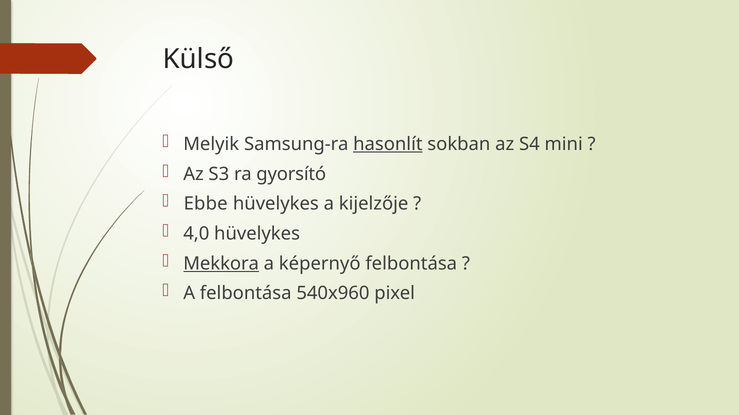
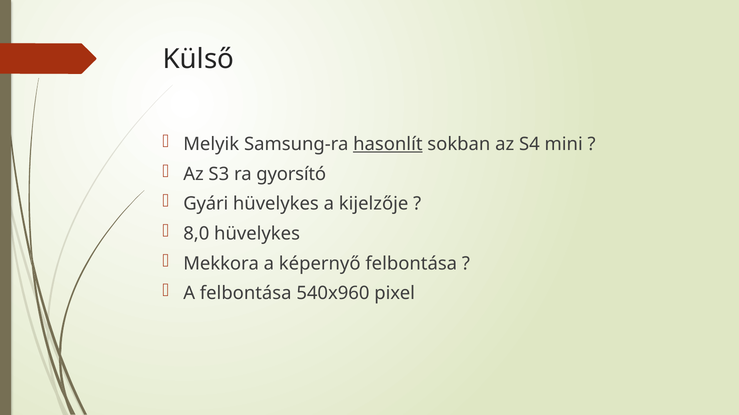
Ebbe: Ebbe -> Gyári
4,0: 4,0 -> 8,0
Mekkora underline: present -> none
